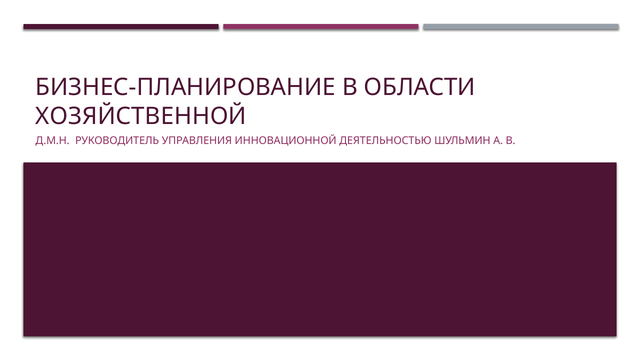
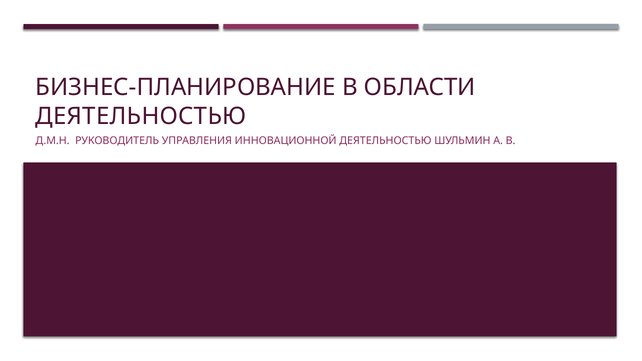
ХОЗЯЙСТВЕННОЙ at (141, 116): ХОЗЯЙСТВЕННОЙ -> ДЕЯТЕЛЬНОСТЬЮ
